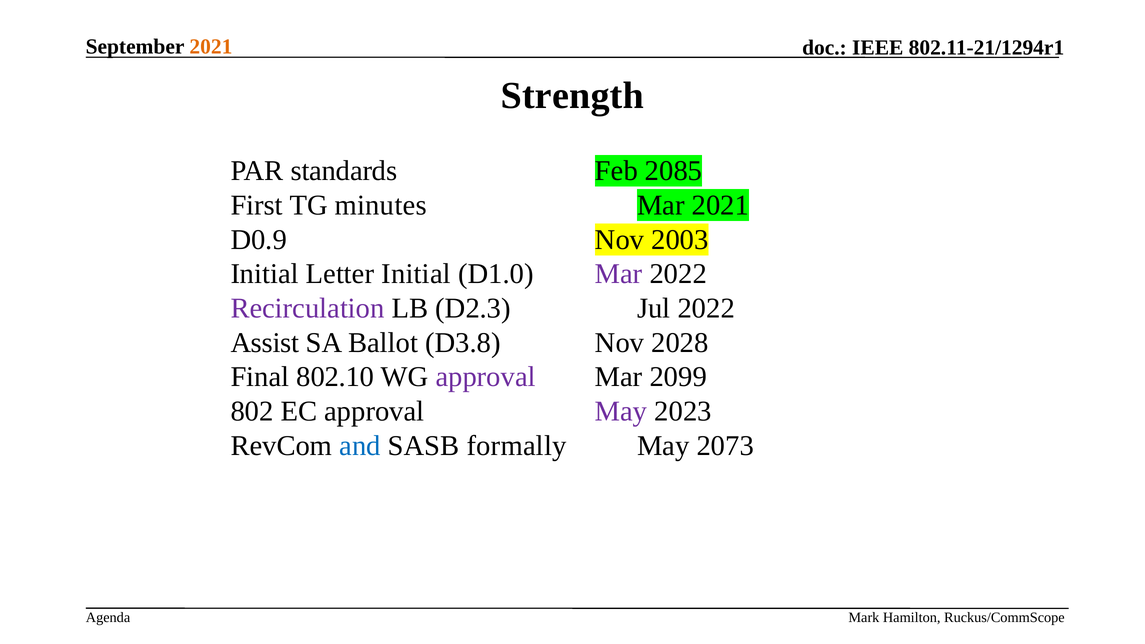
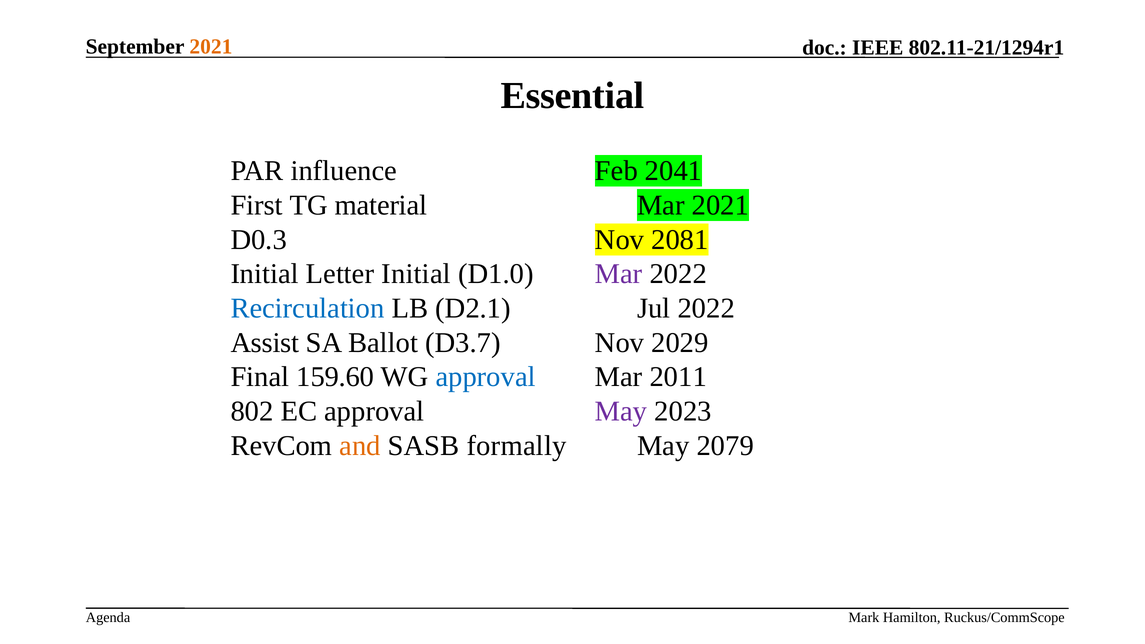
Strength: Strength -> Essential
standards: standards -> influence
2085: 2085 -> 2041
minutes: minutes -> material
D0.9: D0.9 -> D0.3
2003: 2003 -> 2081
Recirculation colour: purple -> blue
D2.3: D2.3 -> D2.1
D3.8: D3.8 -> D3.7
2028: 2028 -> 2029
802.10: 802.10 -> 159.60
approval at (486, 377) colour: purple -> blue
2099: 2099 -> 2011
and colour: blue -> orange
2073: 2073 -> 2079
